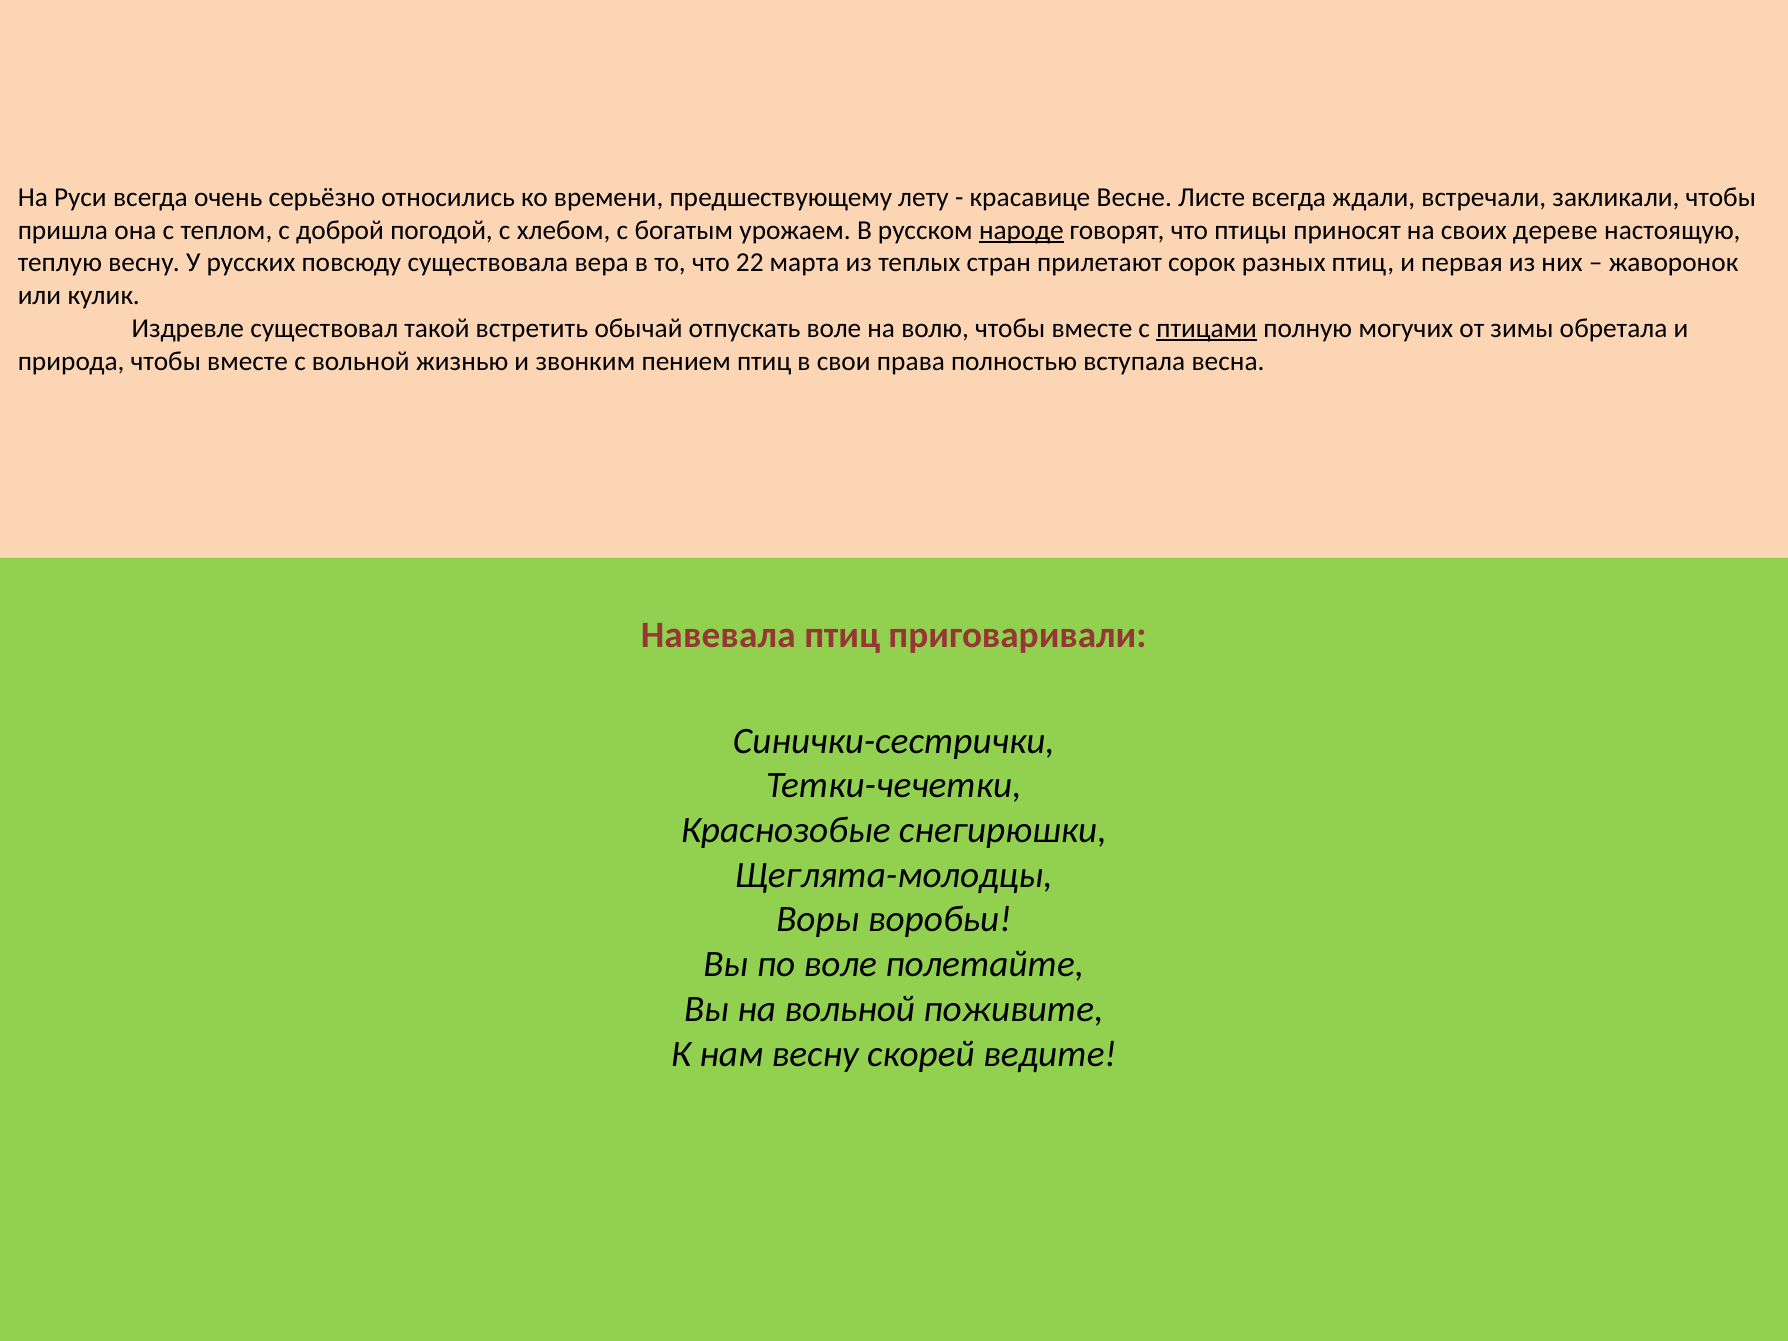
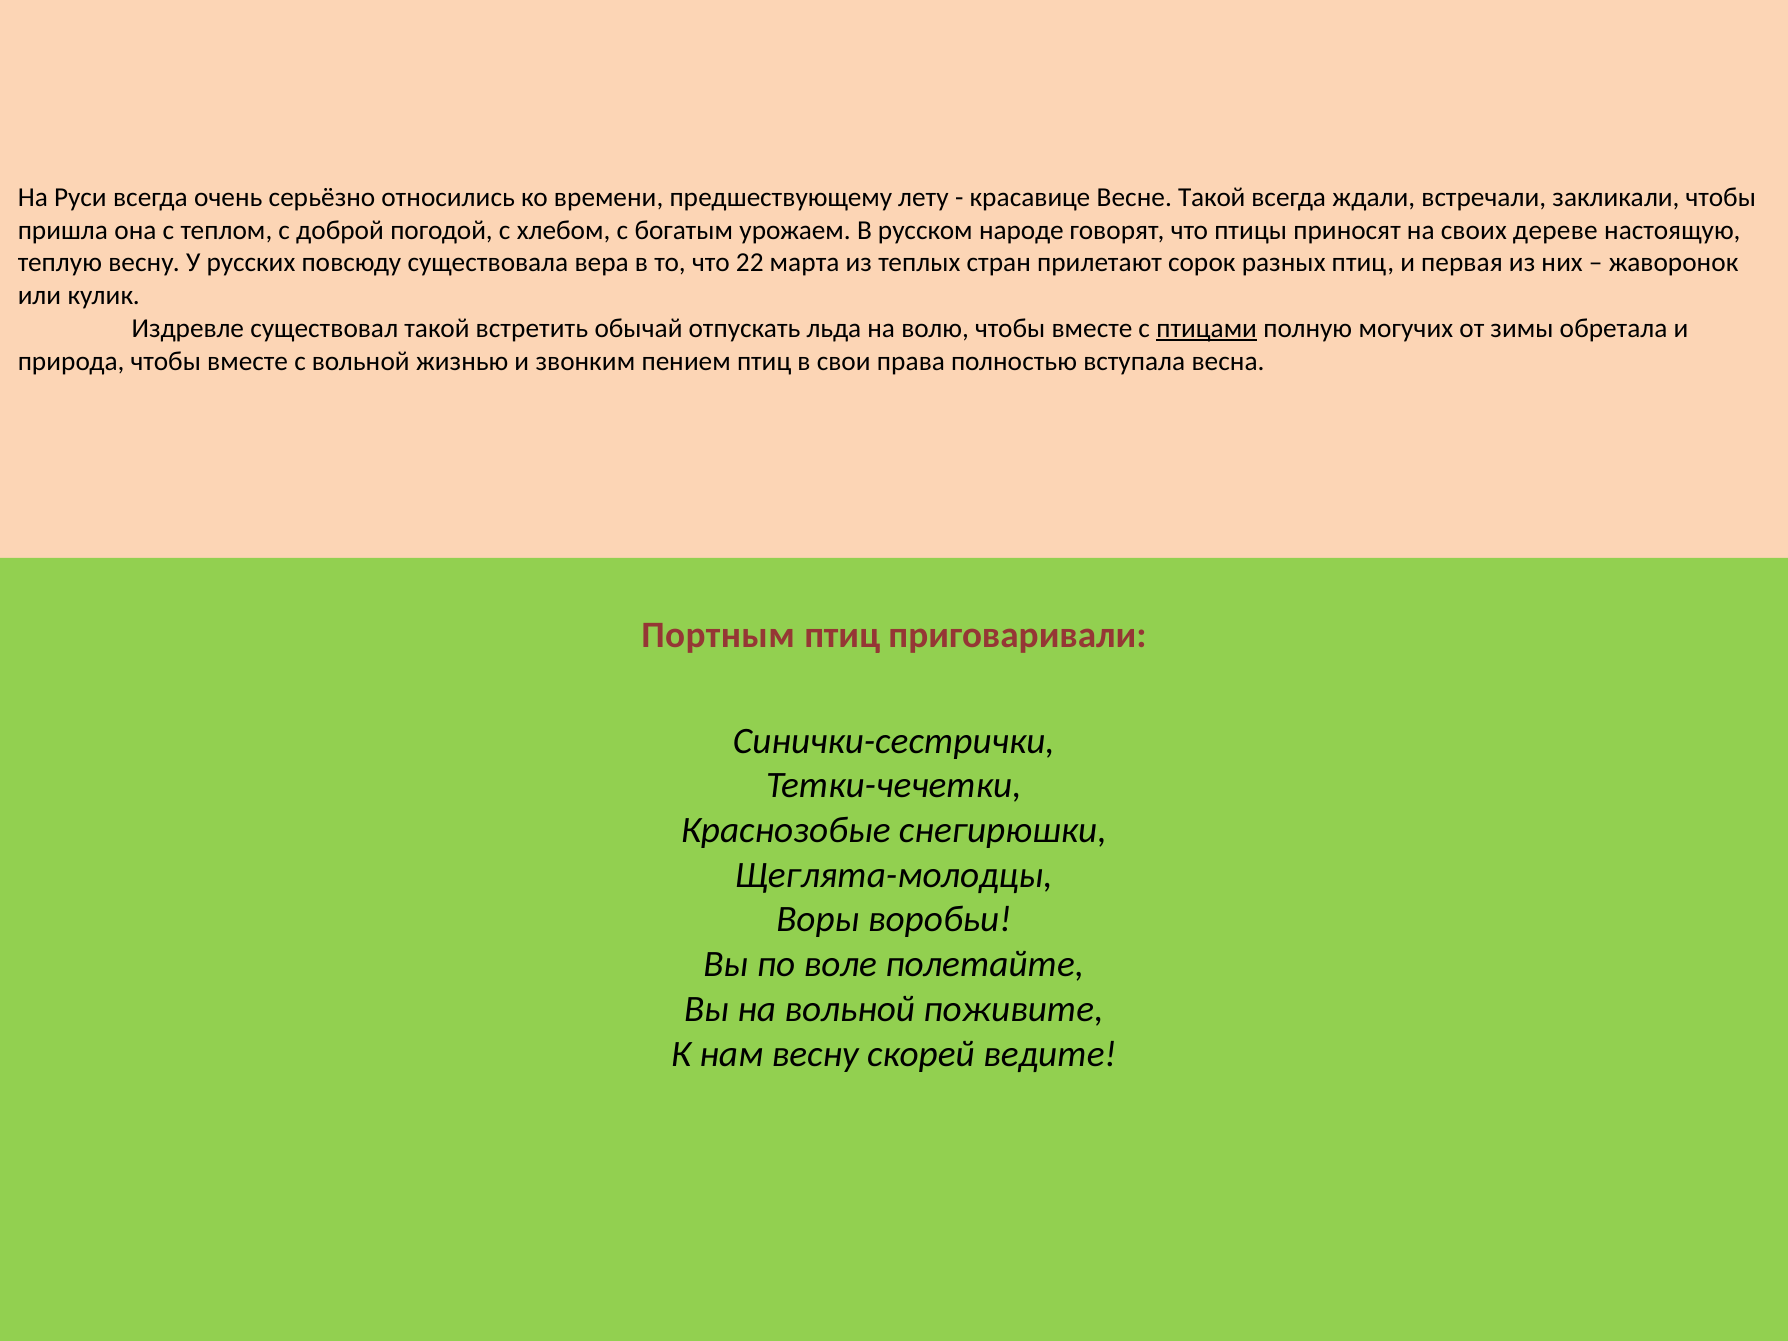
Весне Листе: Листе -> Такой
народе underline: present -> none
отпускать воле: воле -> льда
Навевала: Навевала -> Портным
